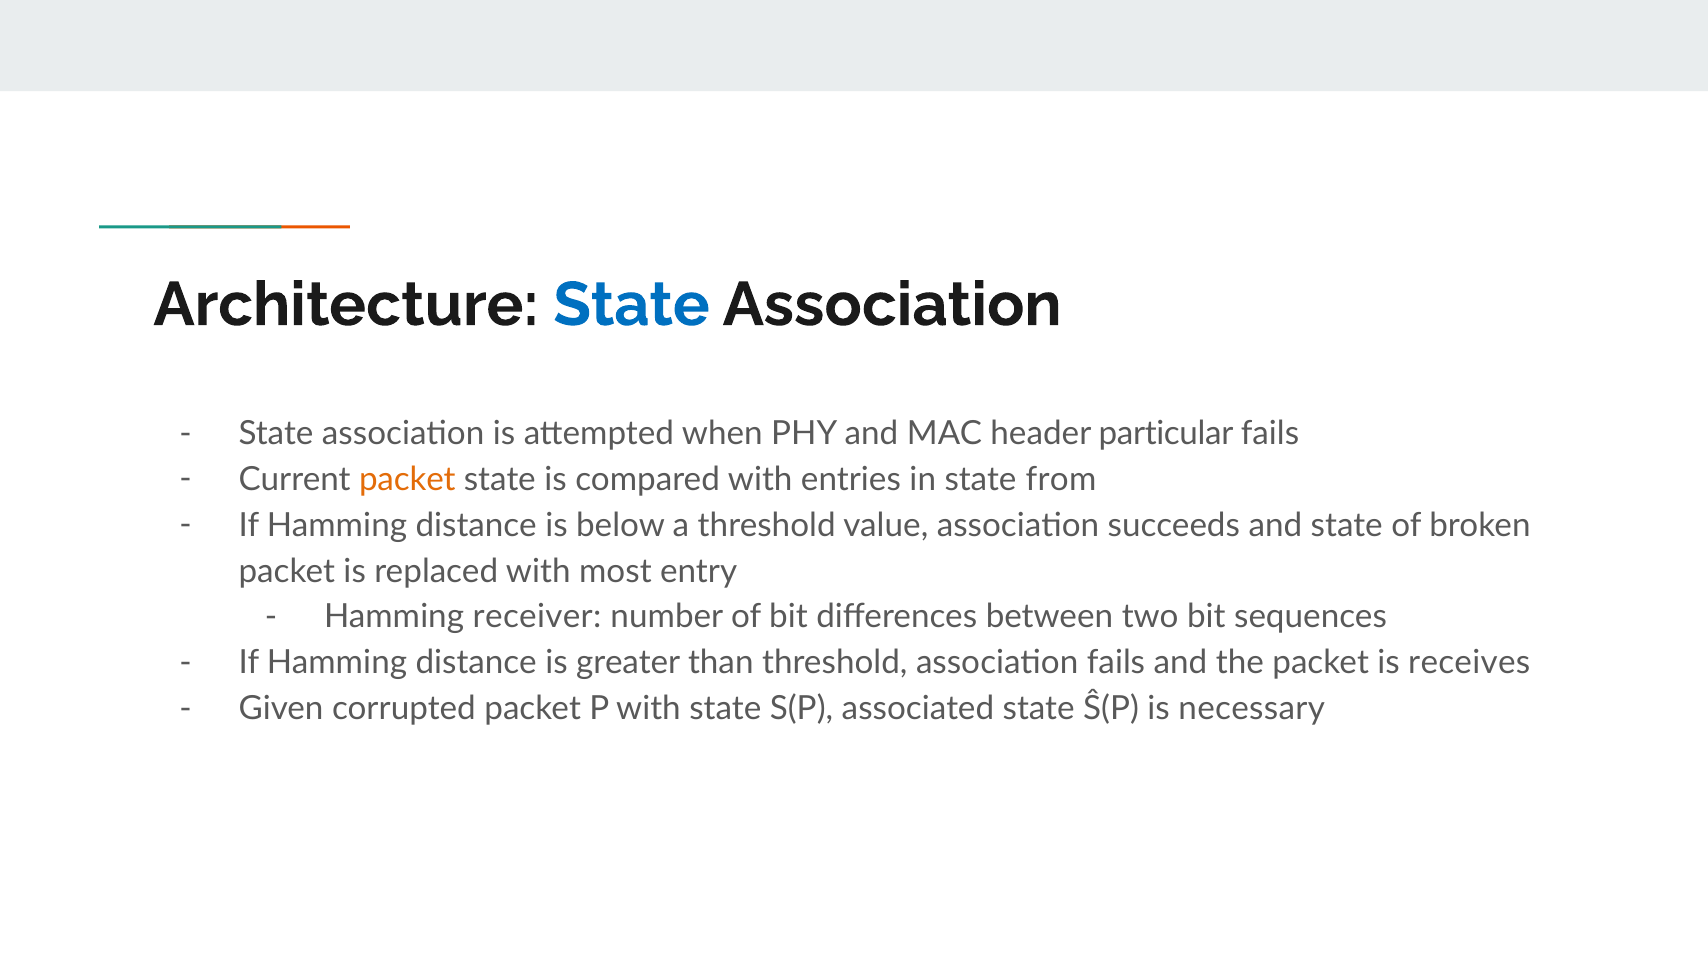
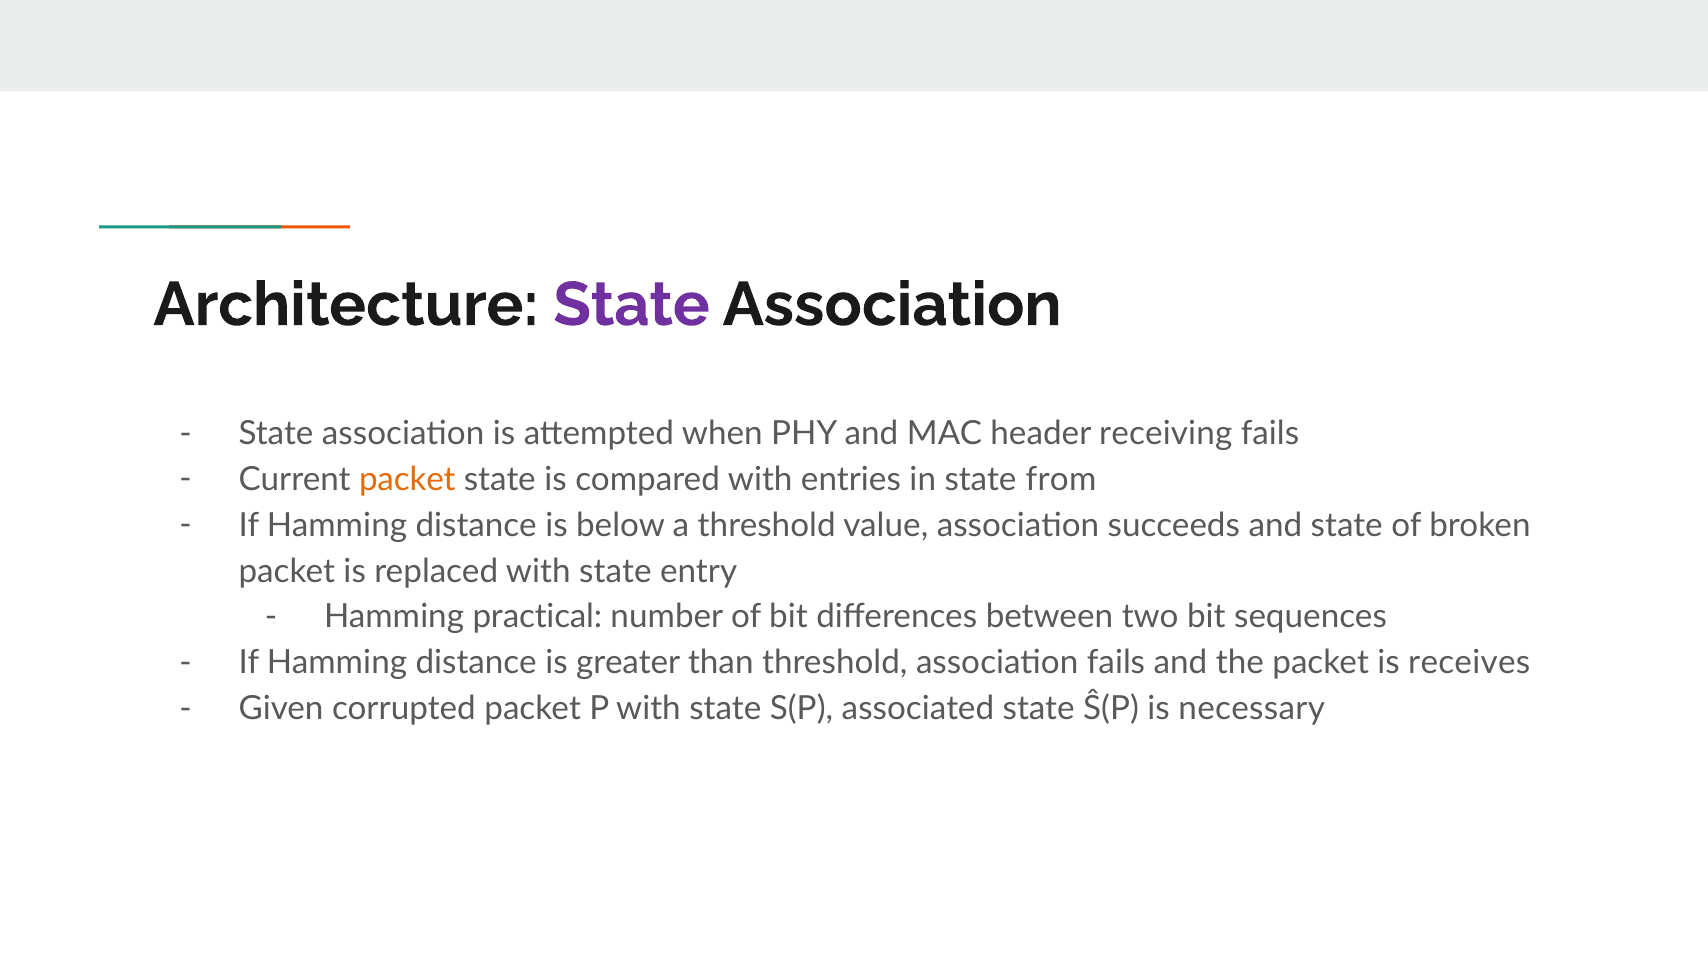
State at (631, 305) colour: blue -> purple
particular: particular -> receiving
replaced with most: most -> state
receiver: receiver -> practical
